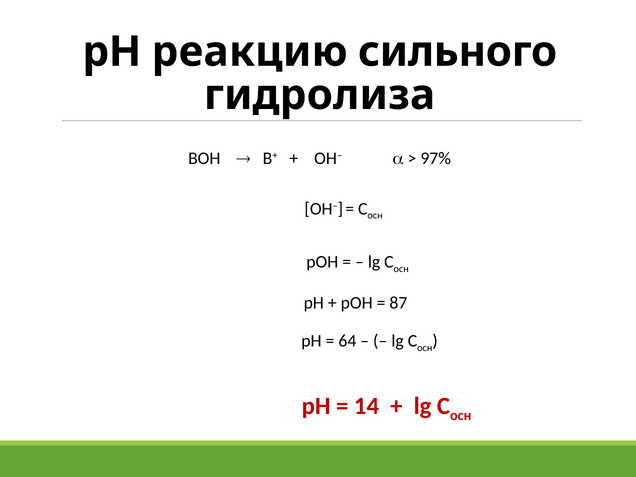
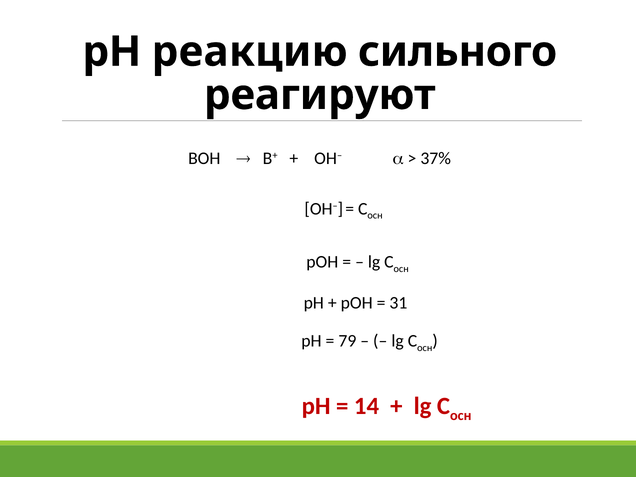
гидролиза: гидролиза -> реагируют
97%: 97% -> 37%
87: 87 -> 31
64: 64 -> 79
